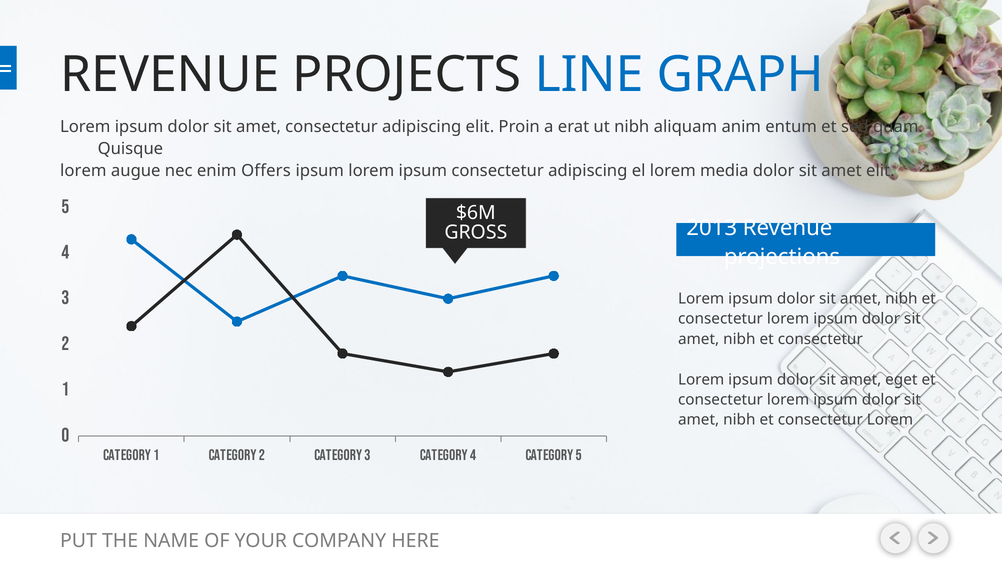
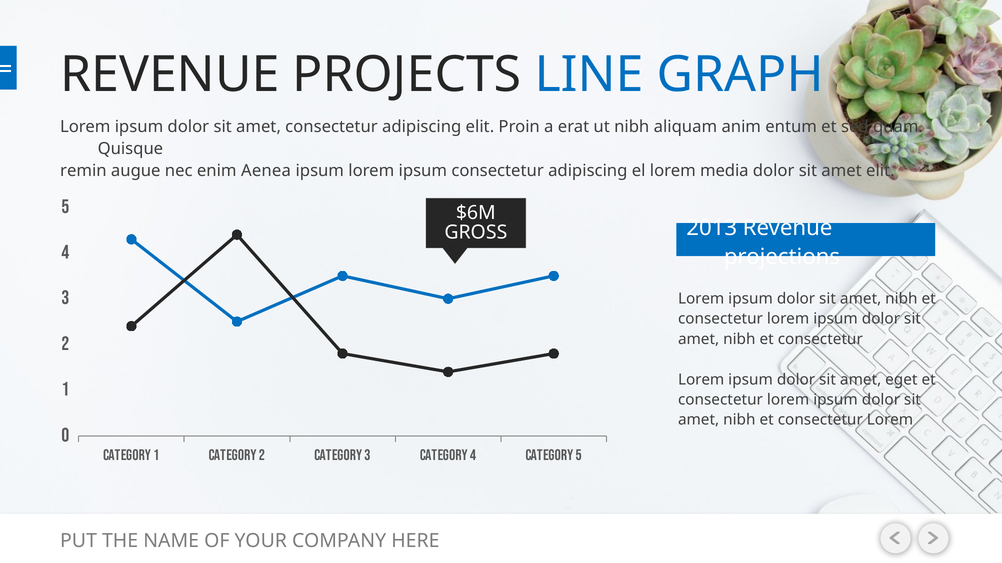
lorem at (83, 171): lorem -> remin
Offers: Offers -> Aenea
